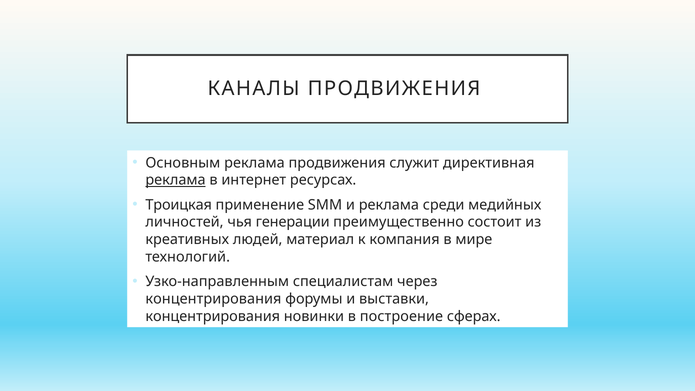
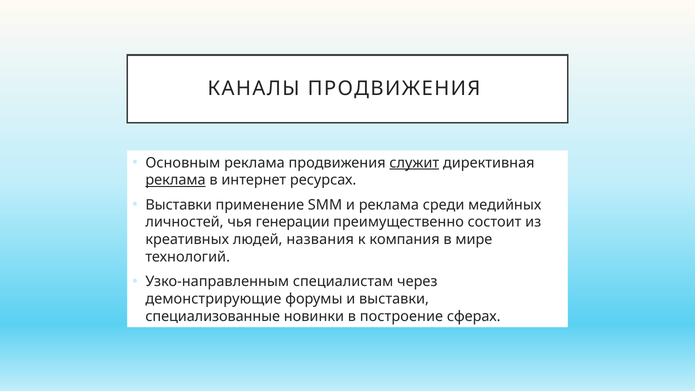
служит underline: none -> present
Троицкая at (179, 205): Троицкая -> Выставки
материал: материал -> названия
концентрирования at (213, 299): концентрирования -> демонстрирующие
концентрирования at (213, 316): концентрирования -> специализованные
